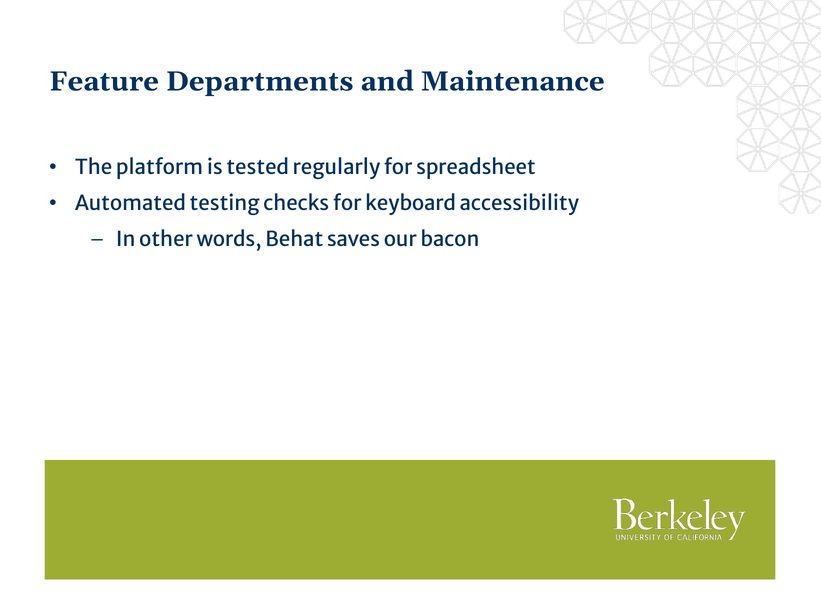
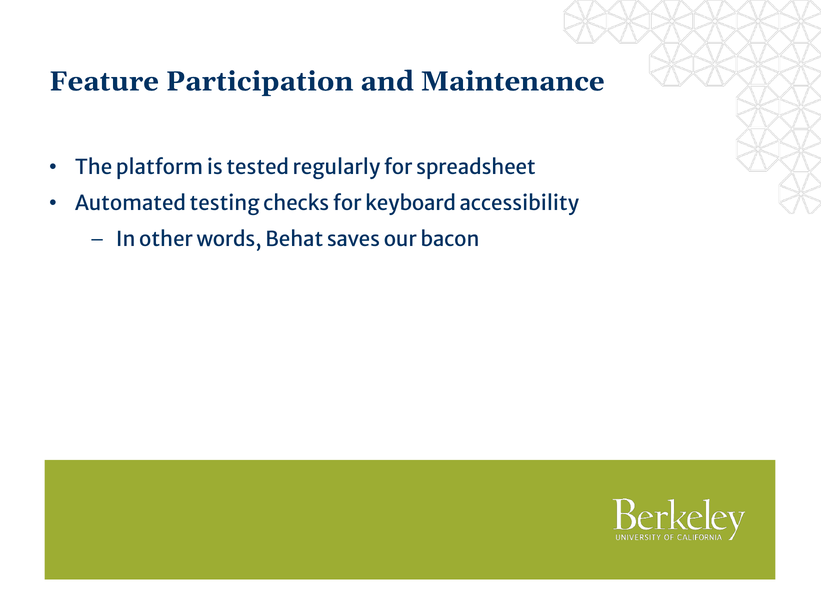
Departments: Departments -> Participation
